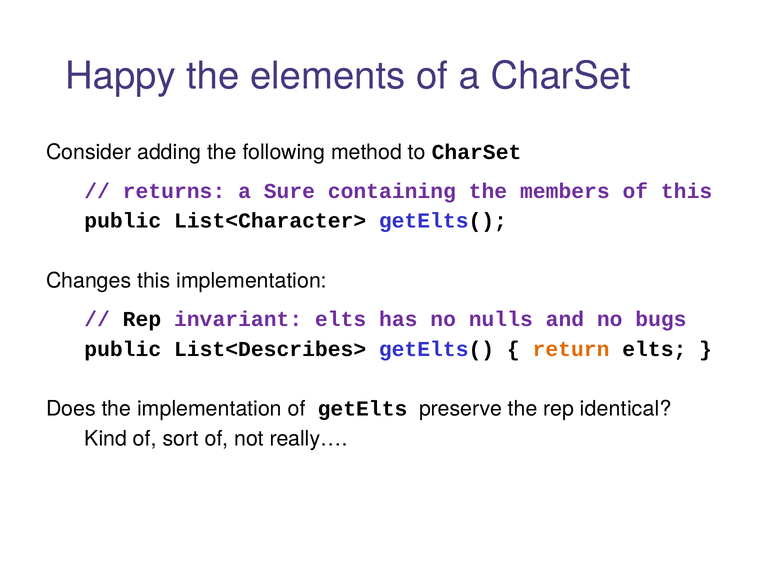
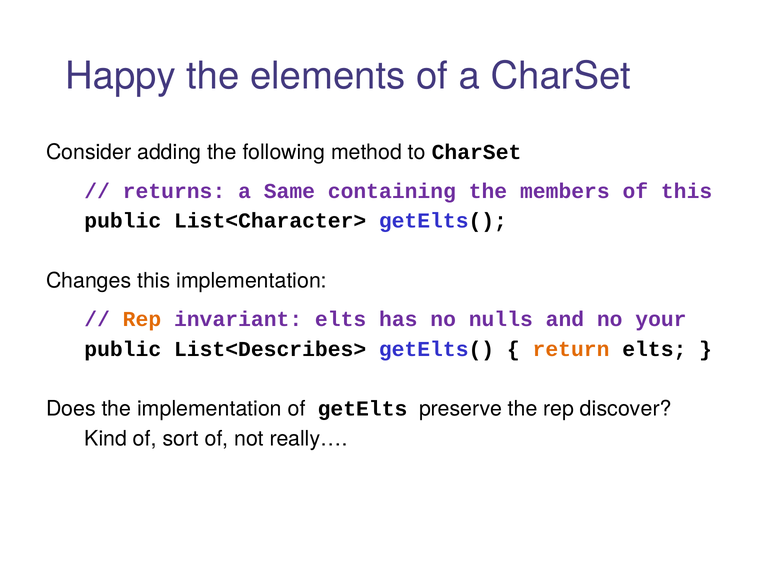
Sure: Sure -> Same
Rep at (142, 319) colour: black -> orange
bugs: bugs -> your
identical: identical -> discover
